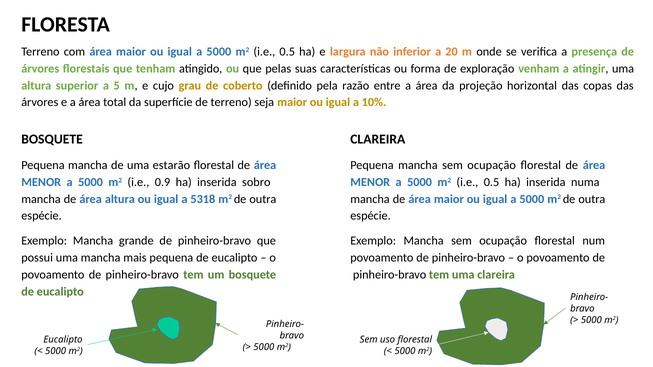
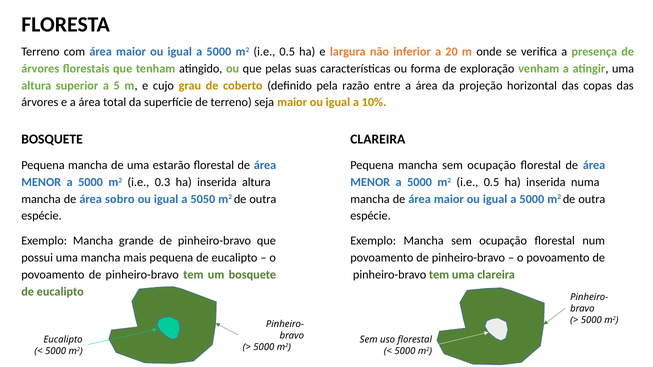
0.9: 0.9 -> 0.3
inserida sobro: sobro -> altura
área altura: altura -> sobro
5318: 5318 -> 5050
